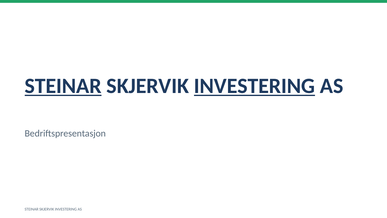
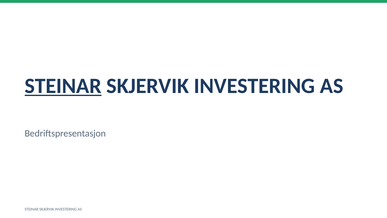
INVESTERING at (254, 86) underline: present -> none
